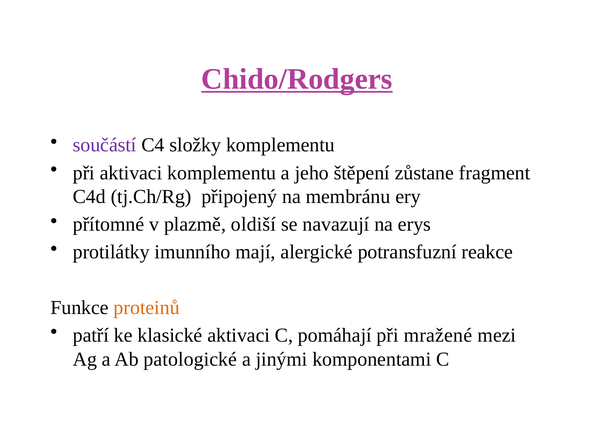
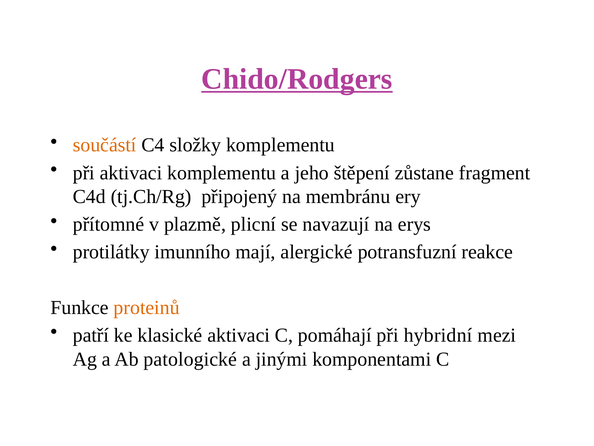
součástí colour: purple -> orange
oldiší: oldiší -> plicní
mražené: mražené -> hybridní
